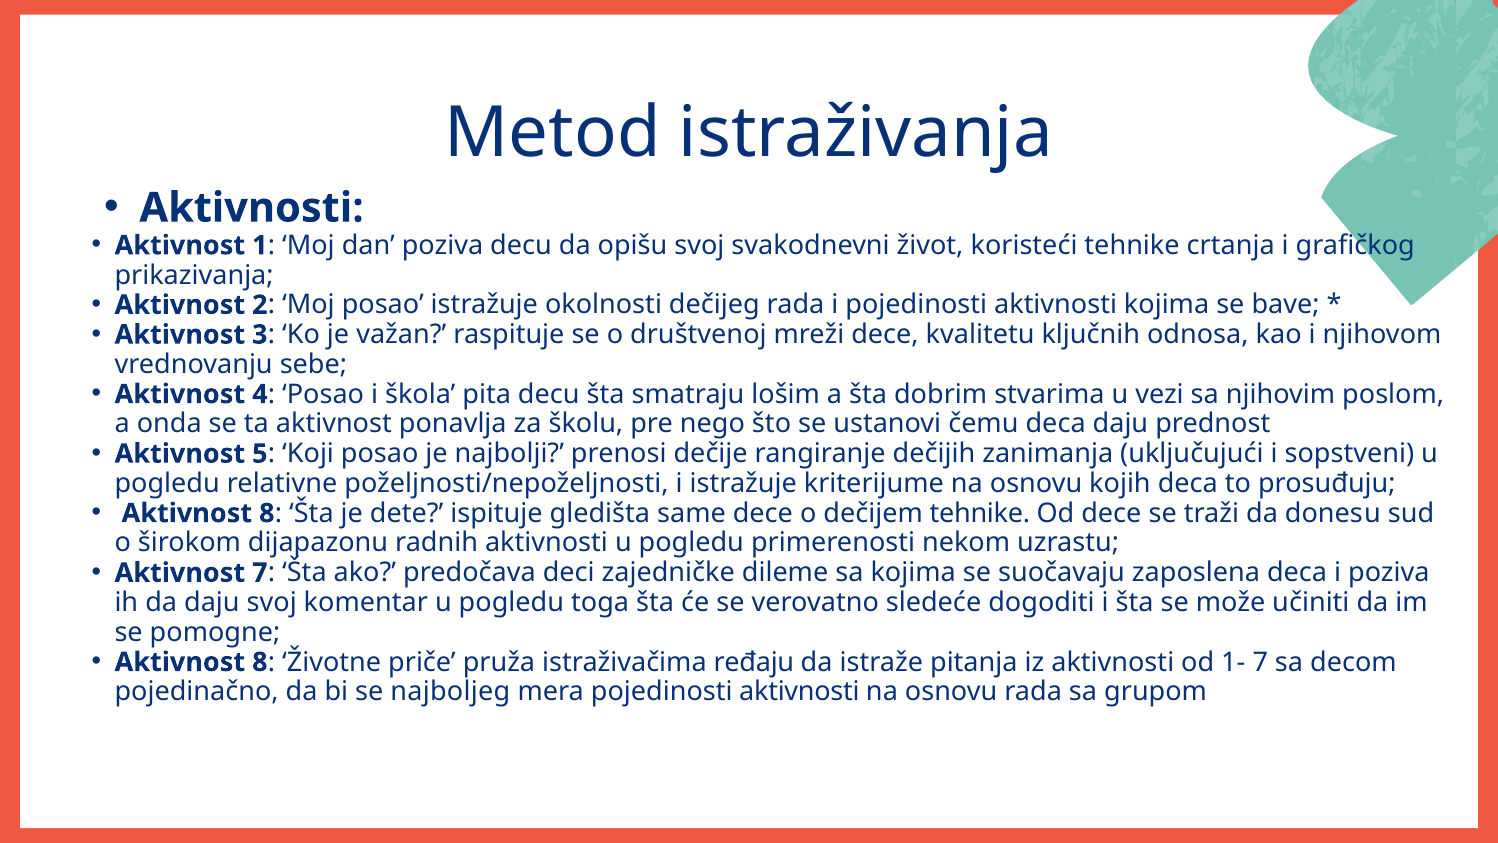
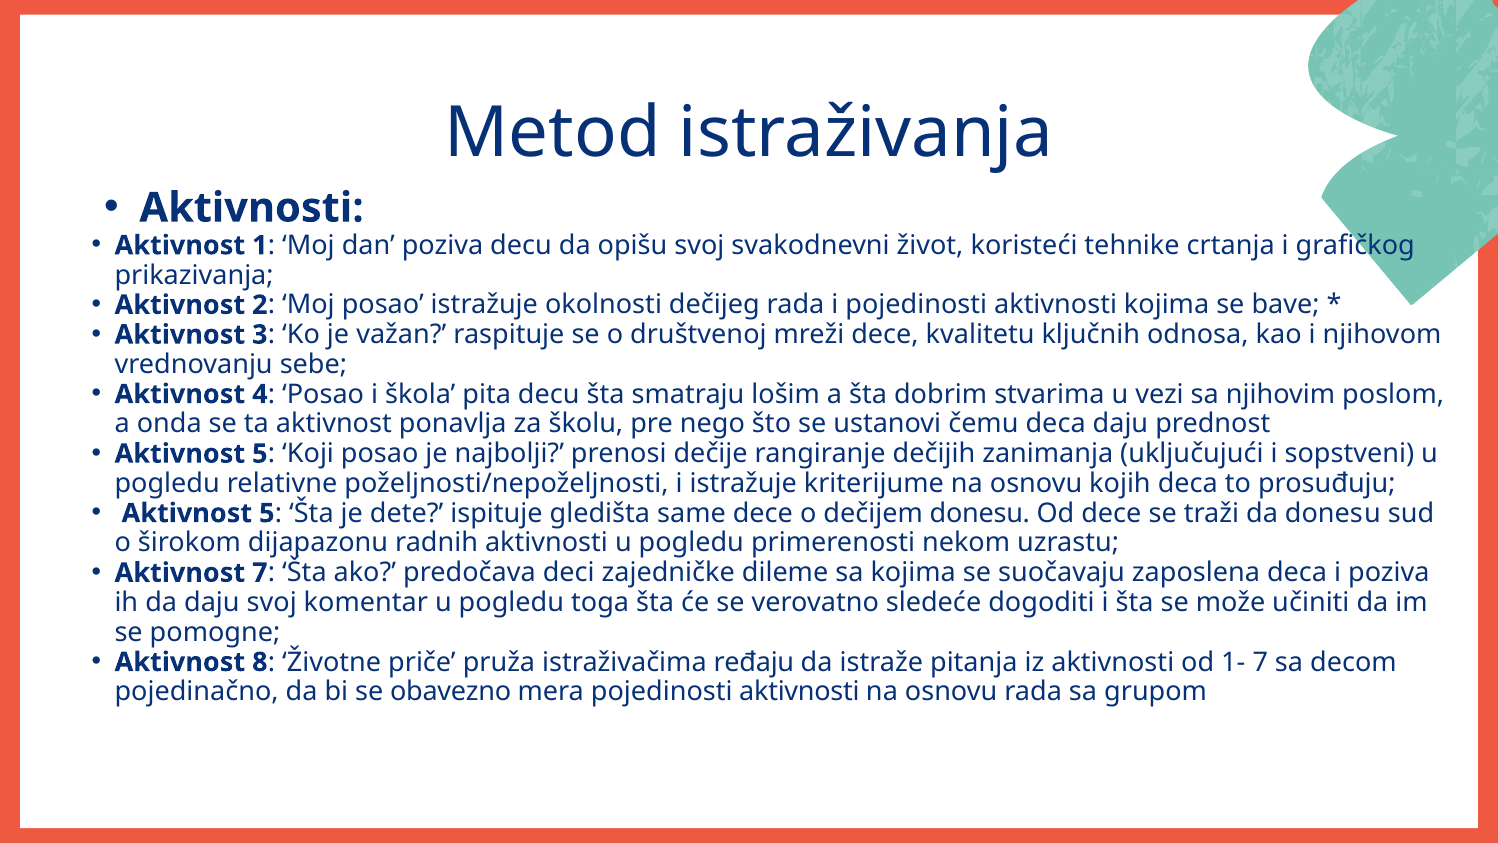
8 at (267, 513): 8 -> 5
dečijem tehnike: tehnike -> donesu
najboljeg: najboljeg -> obavezno
